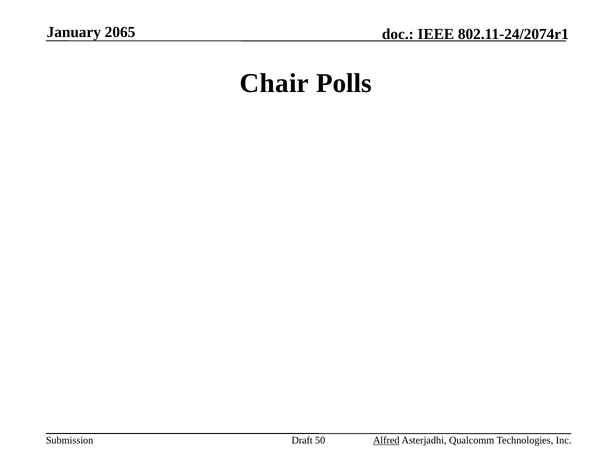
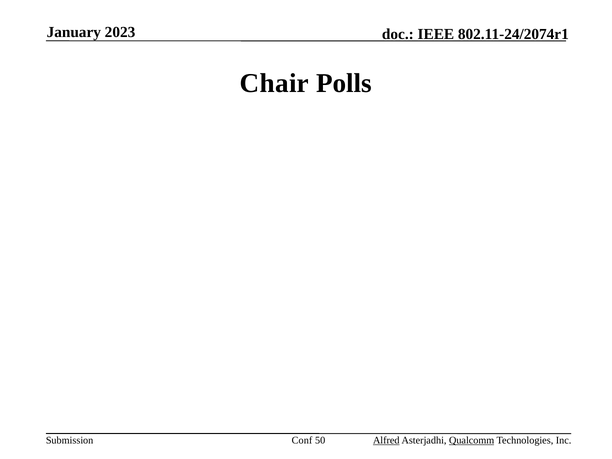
2065: 2065 -> 2023
Draft: Draft -> Conf
Qualcomm underline: none -> present
